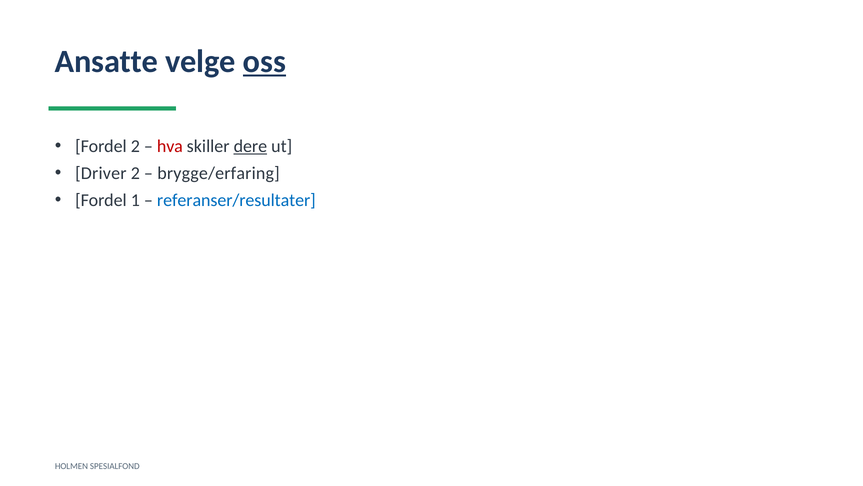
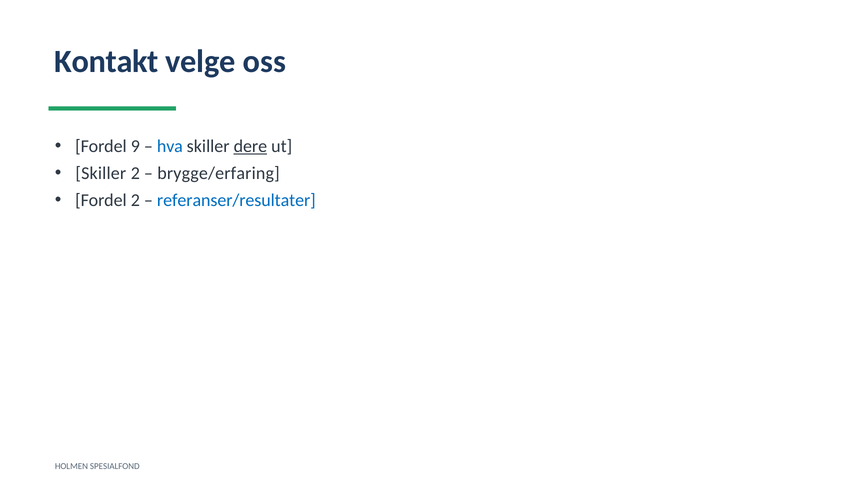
Ansatte: Ansatte -> Kontakt
oss underline: present -> none
Fordel 2: 2 -> 9
hva colour: red -> blue
Driver at (101, 173): Driver -> Skiller
Fordel 1: 1 -> 2
